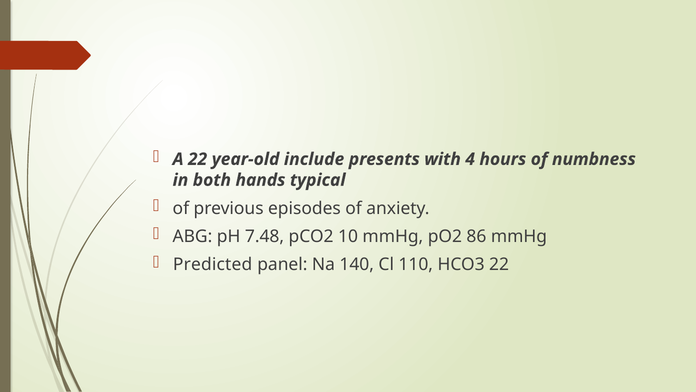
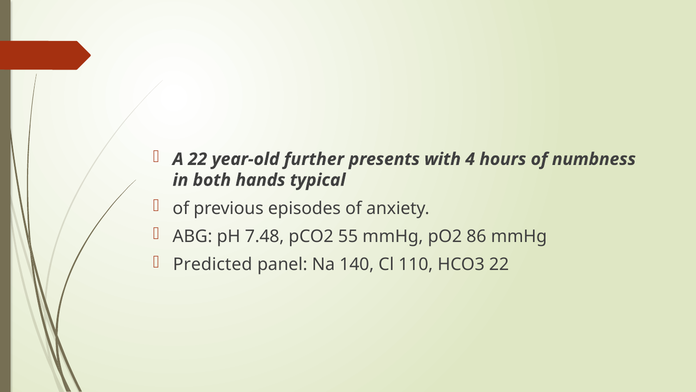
include: include -> further
10: 10 -> 55
